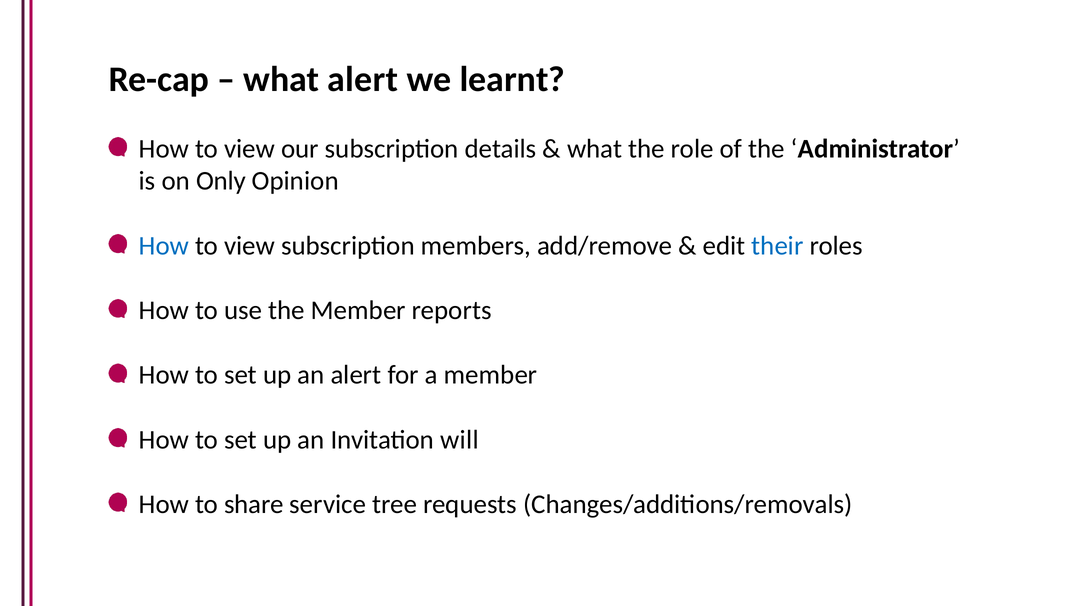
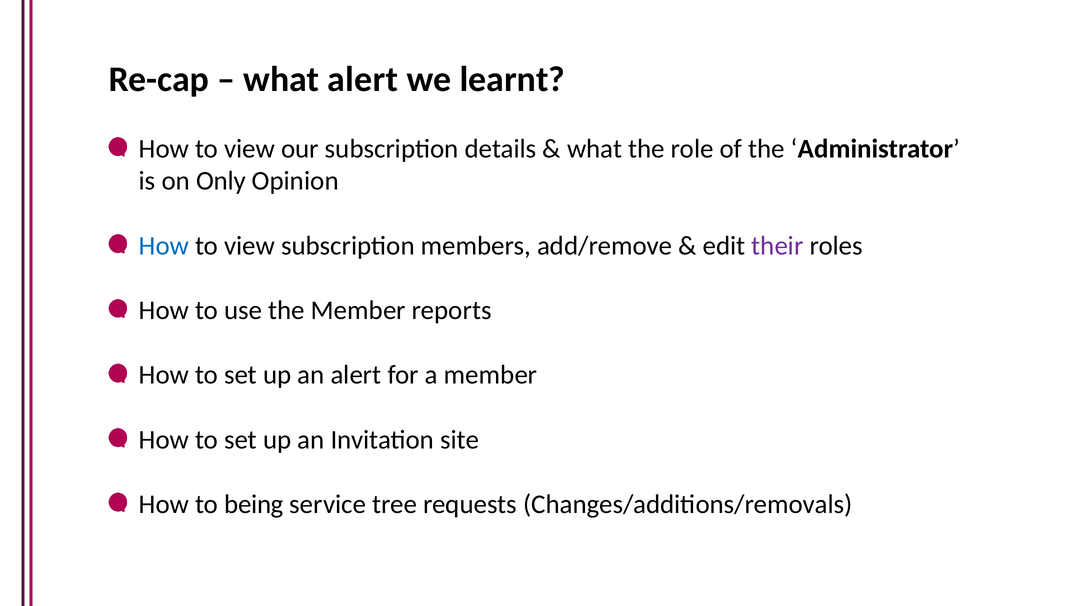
their colour: blue -> purple
will: will -> site
share: share -> being
